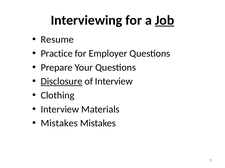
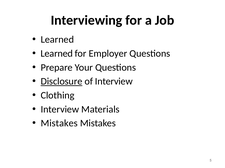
Job underline: present -> none
Resume at (57, 40): Resume -> Learned
Practice at (57, 54): Practice -> Learned
